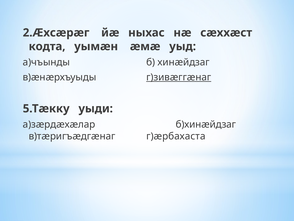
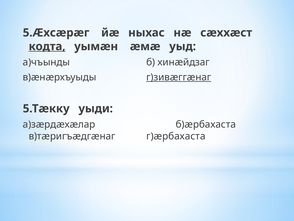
2.Æхсæрæг: 2.Æхсæрæг -> 5.Æхсæрæг
кодта underline: none -> present
б)хинæйдзаг: б)хинæйдзаг -> б)æрбахаста
